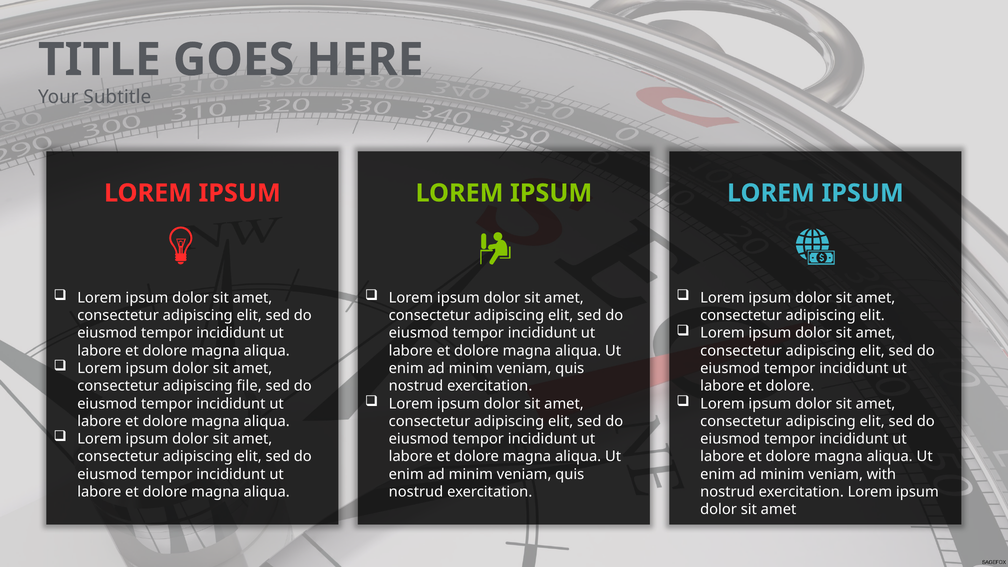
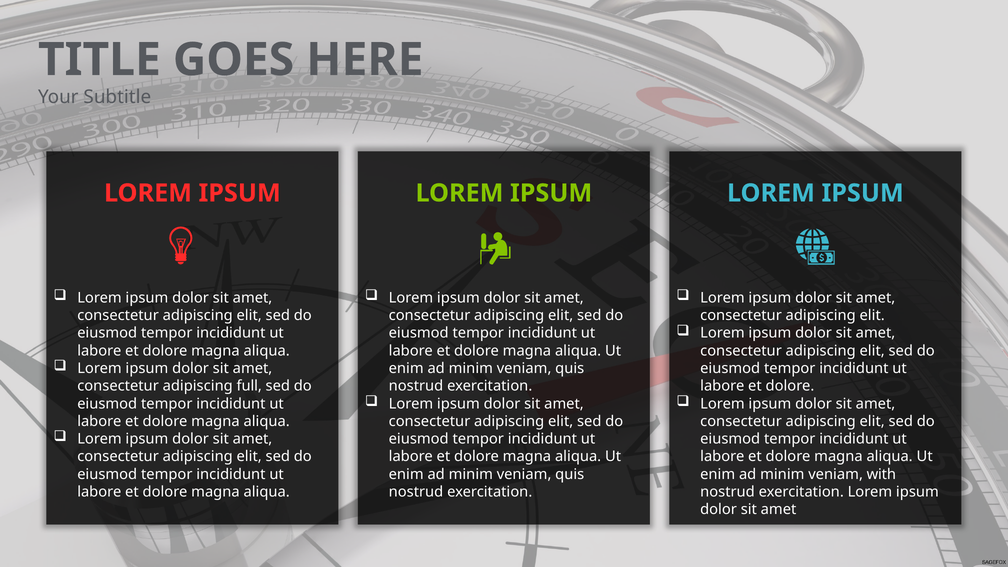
file: file -> full
